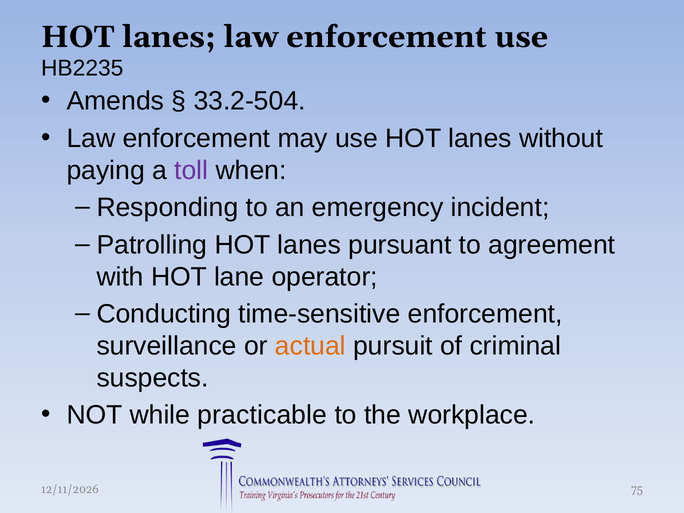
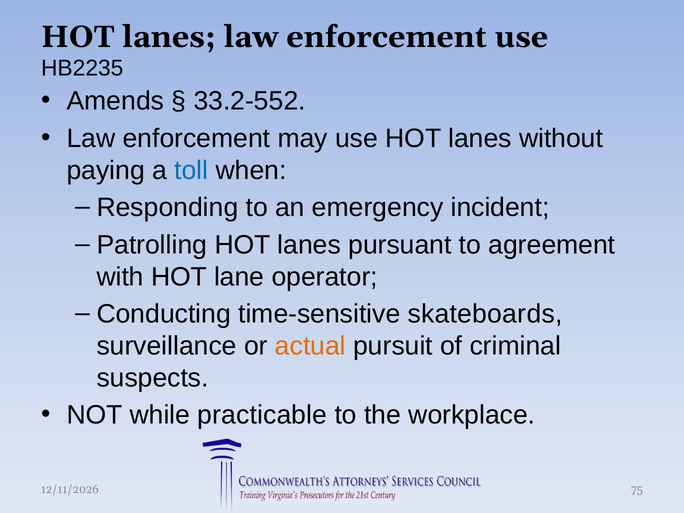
33.2-504: 33.2-504 -> 33.2-552
toll colour: purple -> blue
time-sensitive enforcement: enforcement -> skateboards
